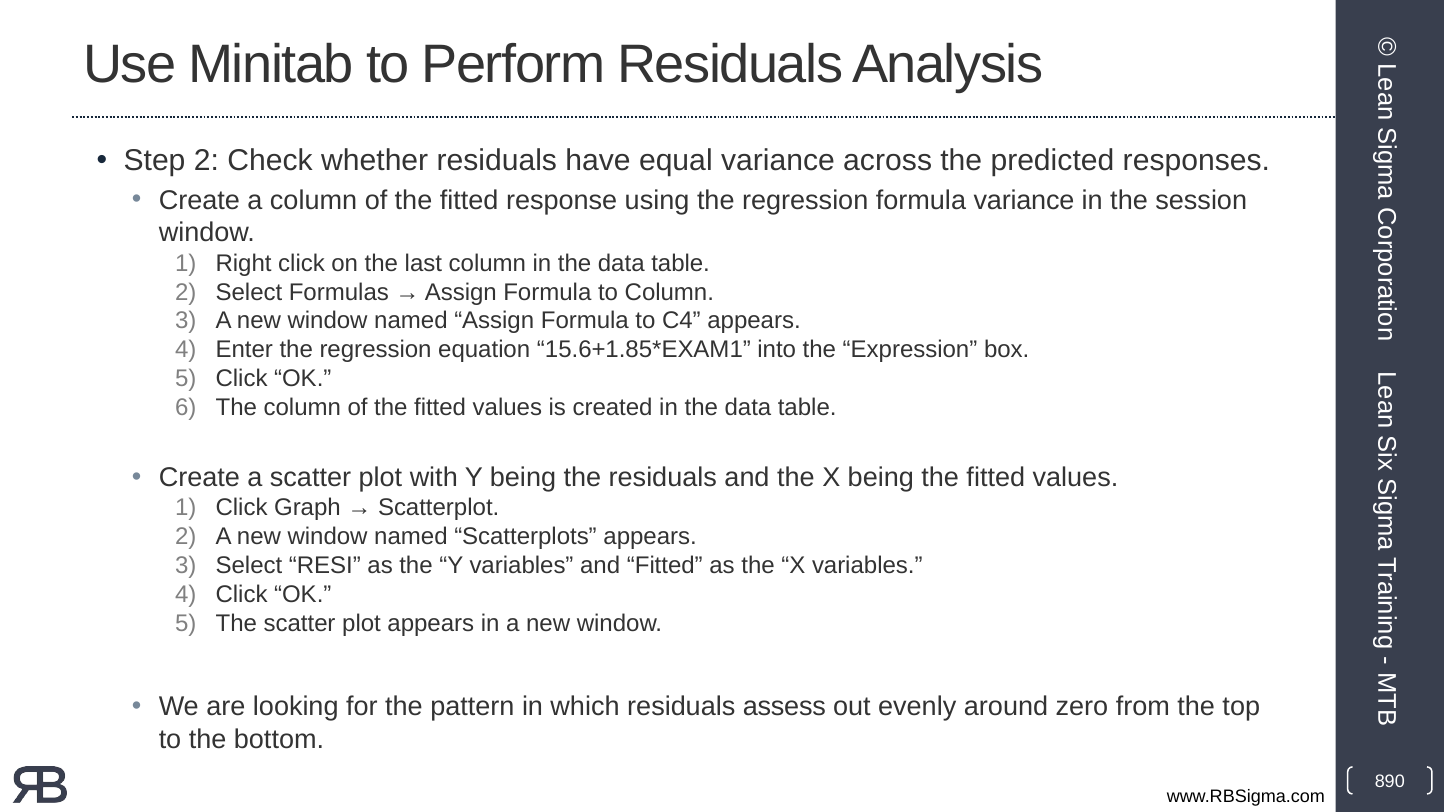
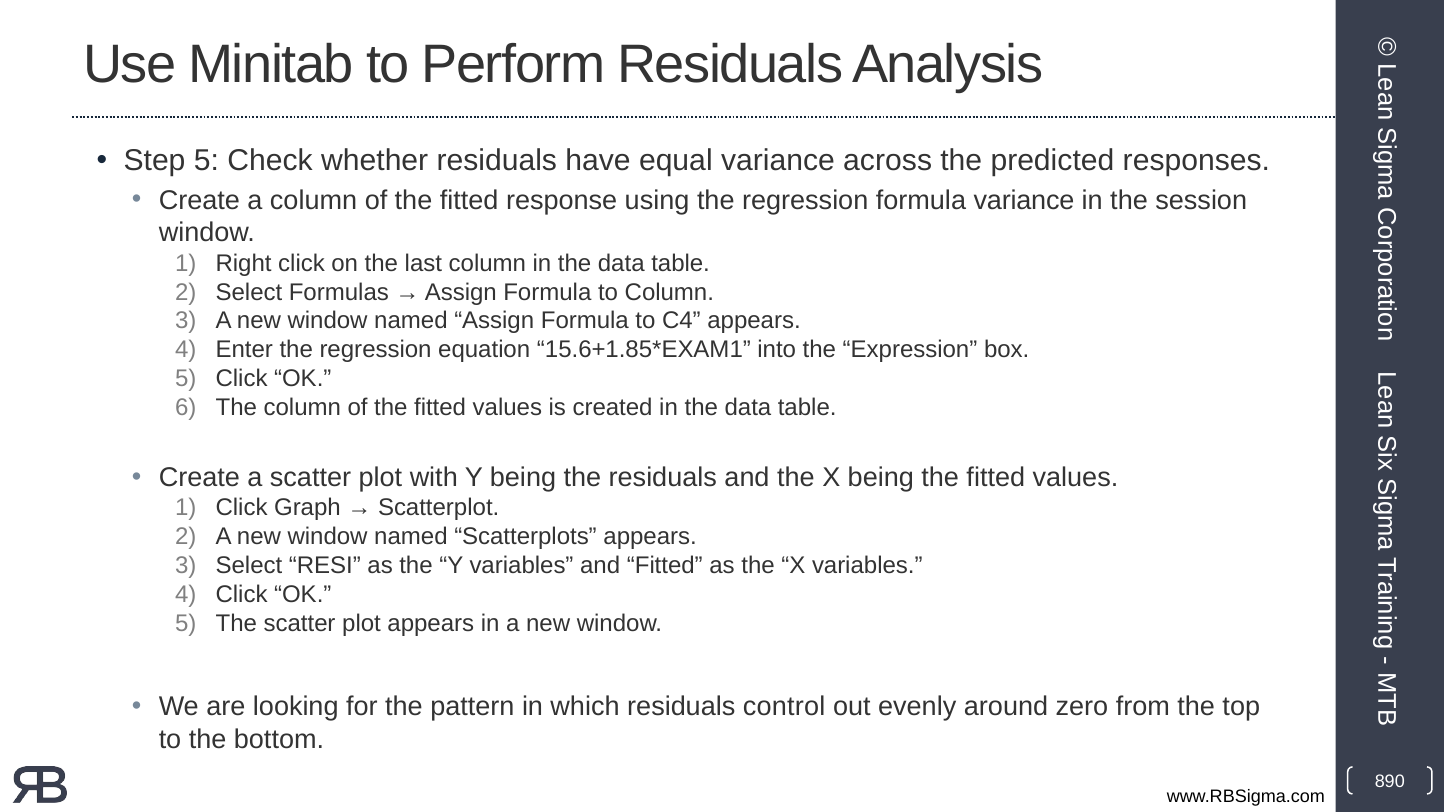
Step 2: 2 -> 5
assess: assess -> control
